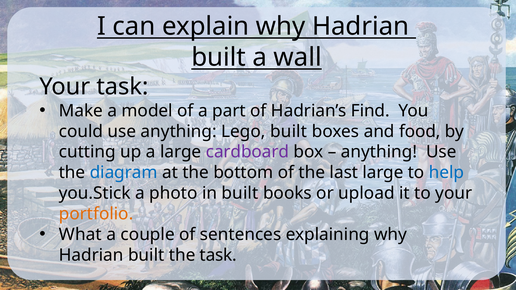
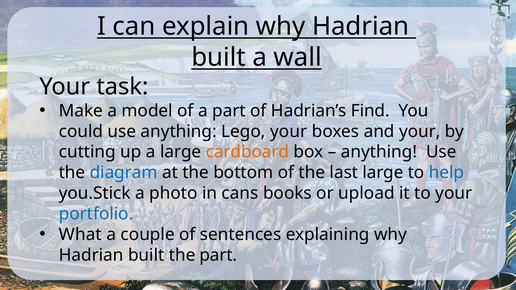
Lego built: built -> your
and food: food -> your
cardboard colour: purple -> orange
in built: built -> cans
portfolio colour: orange -> blue
the task: task -> part
